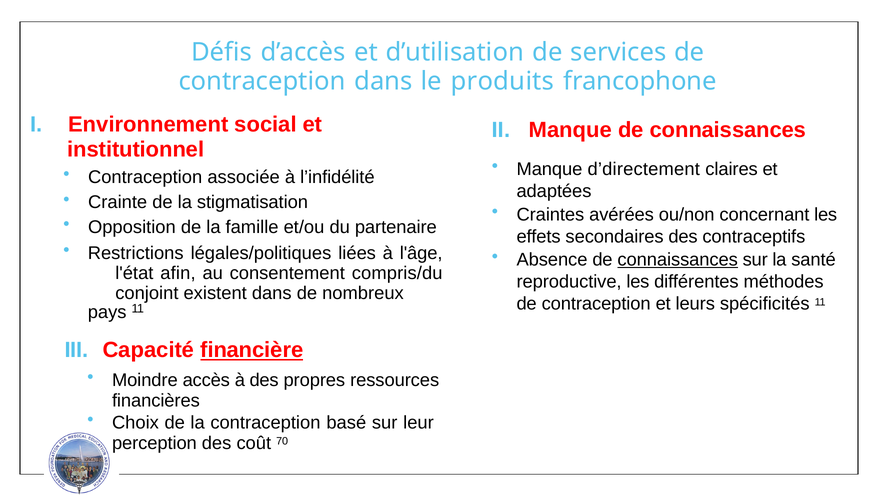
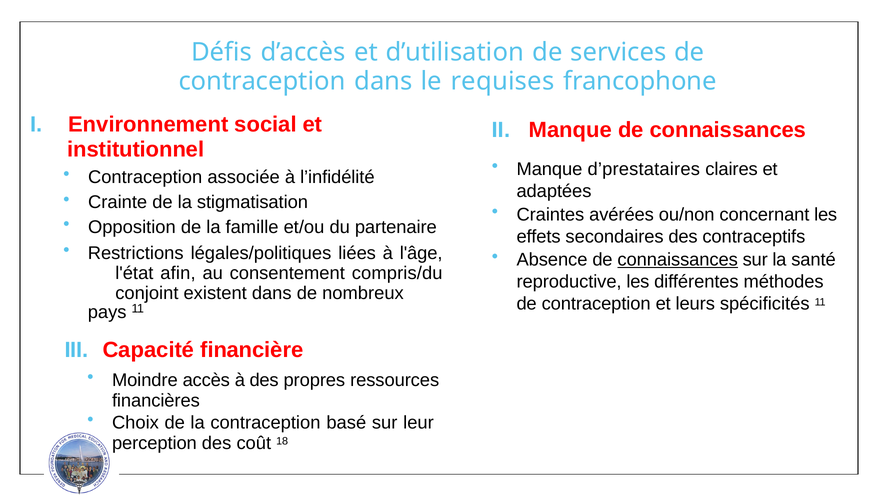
produits: produits -> requises
d’directement: d’directement -> d’prestataires
financière underline: present -> none
70: 70 -> 18
